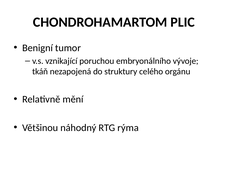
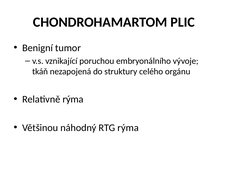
Relativně mění: mění -> rýma
